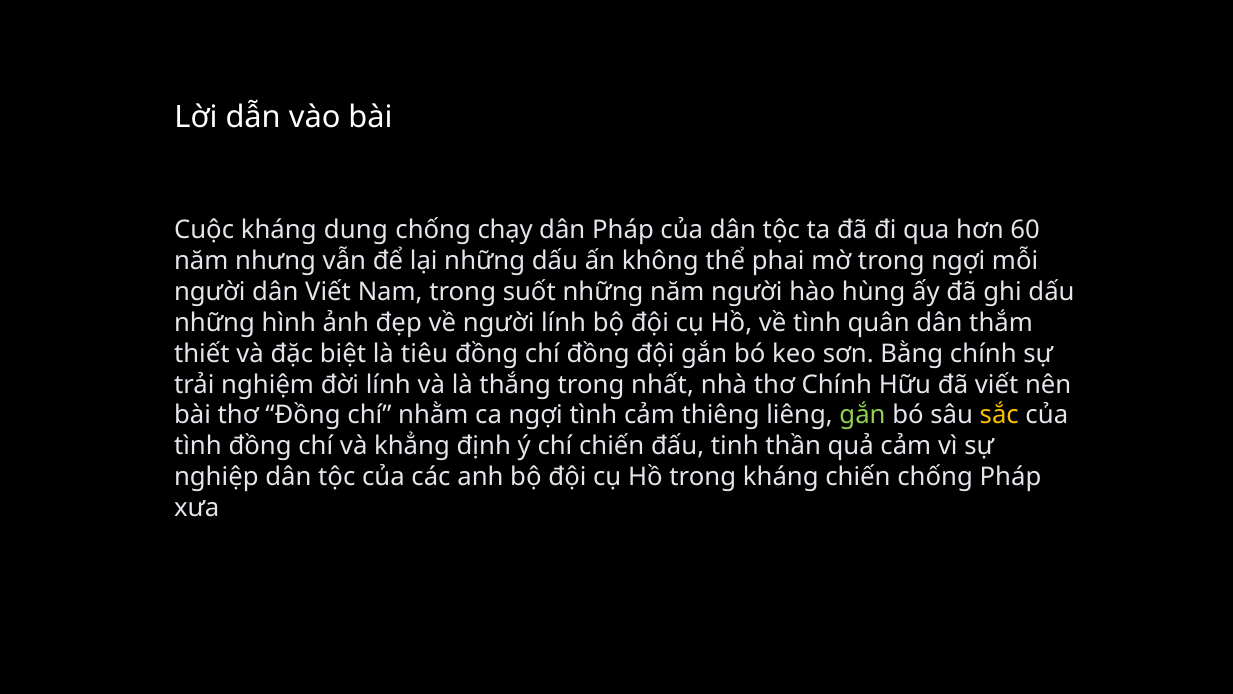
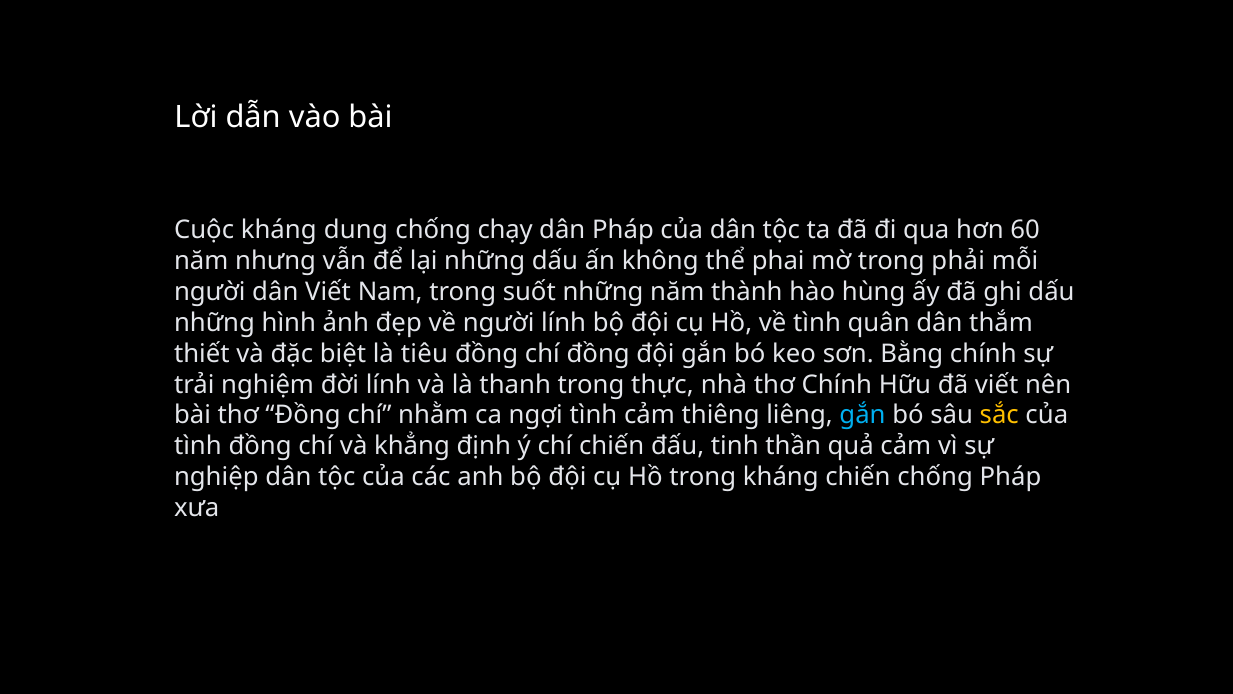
trong ngợi: ngợi -> phải
năm người: người -> thành
thắng: thắng -> thanh
nhất: nhất -> thực
gắn at (863, 415) colour: light green -> light blue
